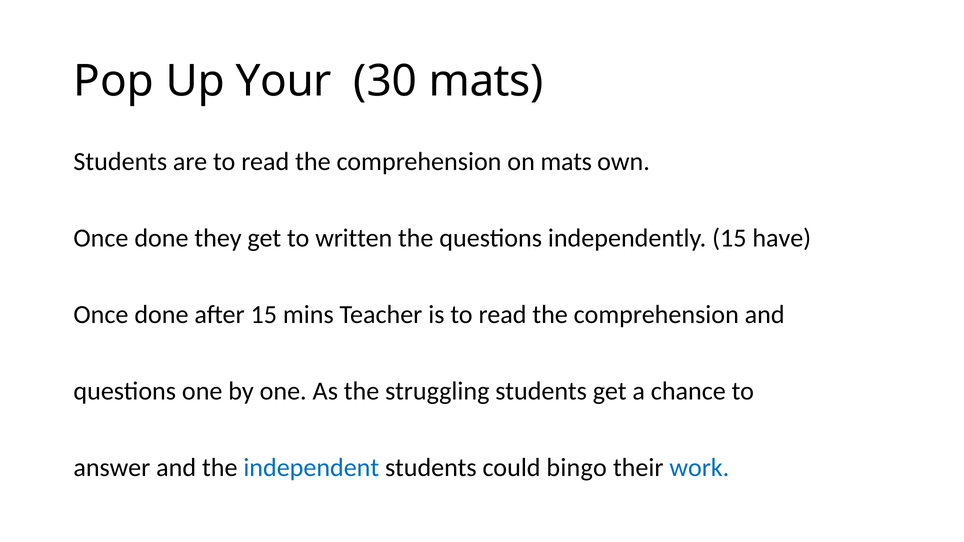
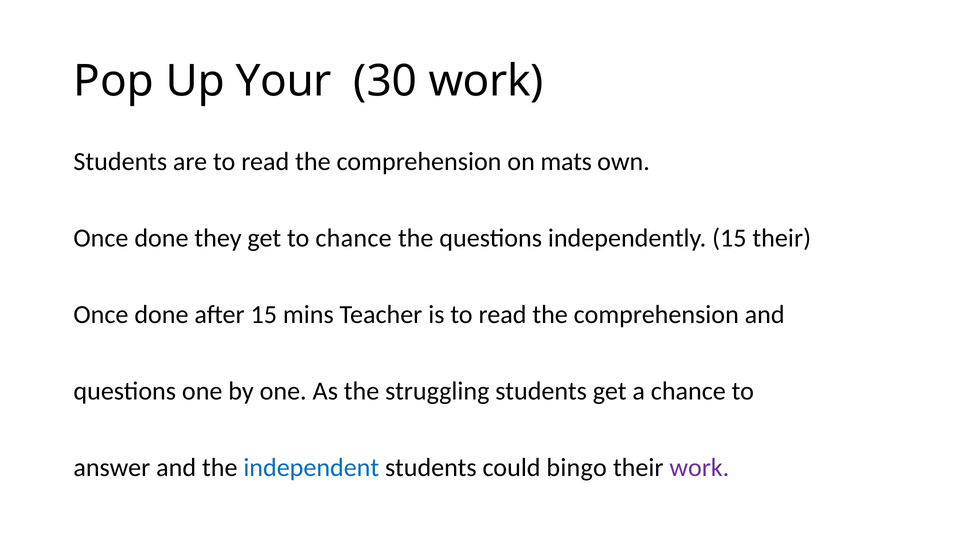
30 mats: mats -> work
to written: written -> chance
15 have: have -> their
work at (699, 468) colour: blue -> purple
